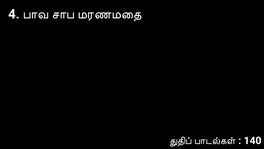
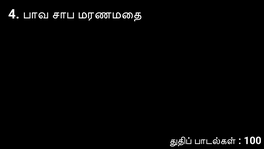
140: 140 -> 100
